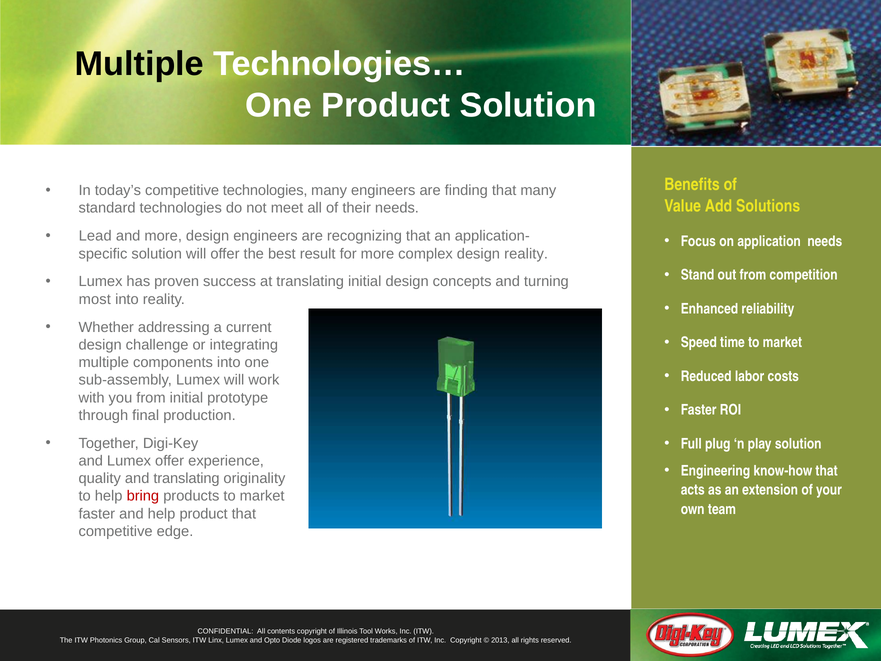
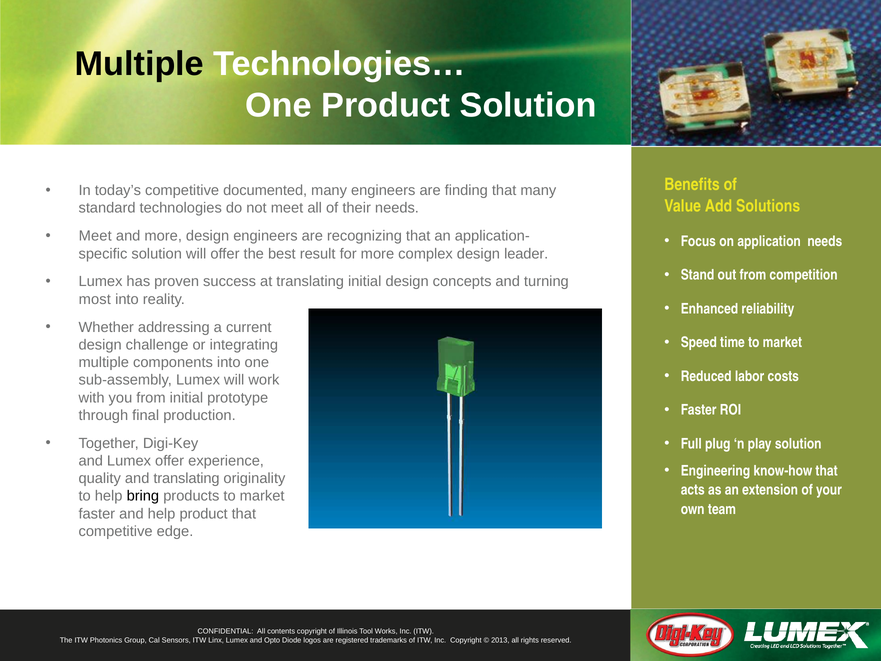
competitive technologies: technologies -> documented
Lead at (95, 236): Lead -> Meet
design reality: reality -> leader
bring colour: red -> black
